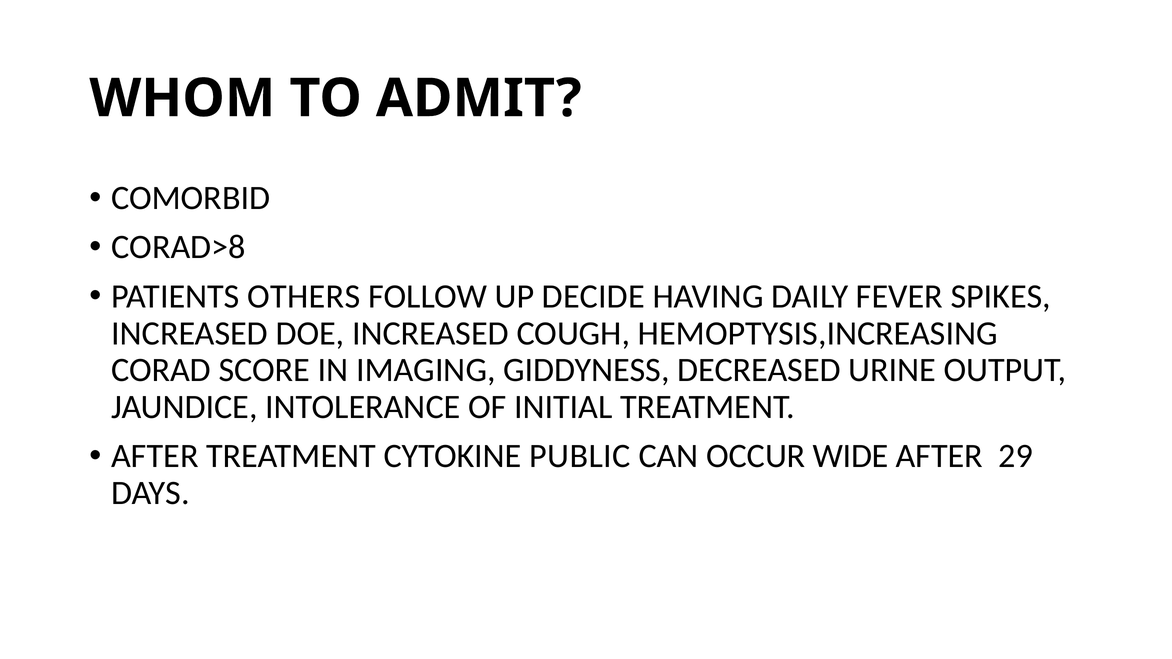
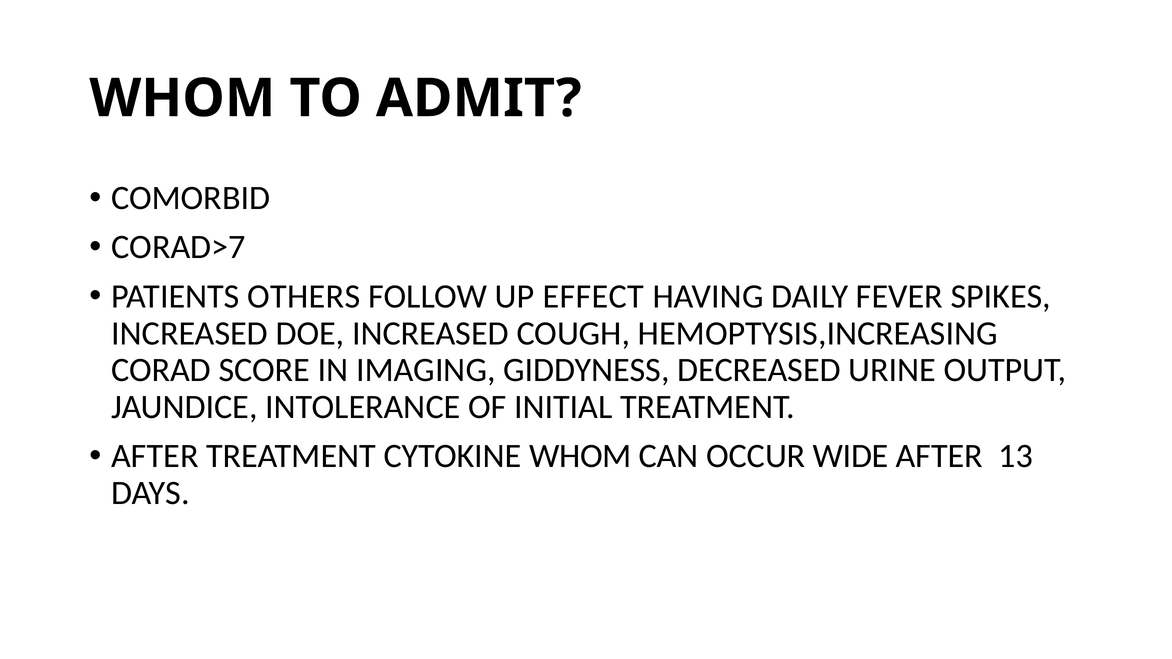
CORAD>8: CORAD>8 -> CORAD>7
DECIDE: DECIDE -> EFFECT
CYTOKINE PUBLIC: PUBLIC -> WHOM
29: 29 -> 13
